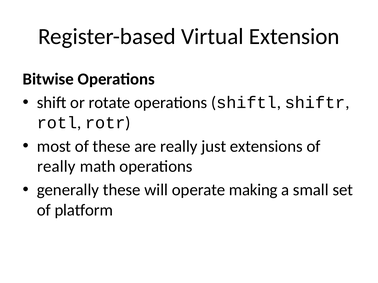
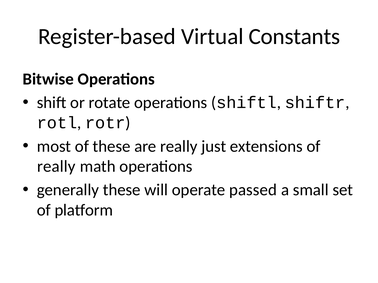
Extension: Extension -> Constants
making: making -> passed
